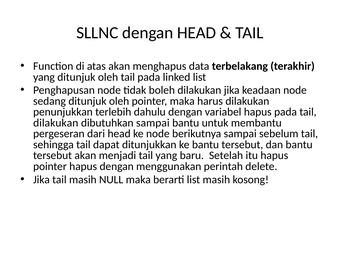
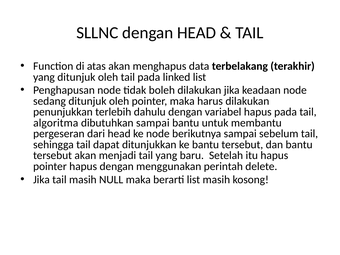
dilakukan at (56, 123): dilakukan -> algoritma
